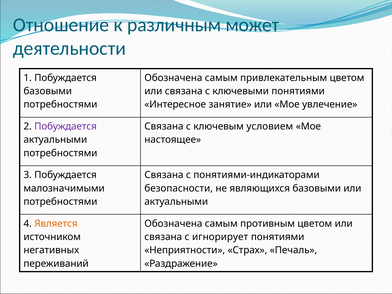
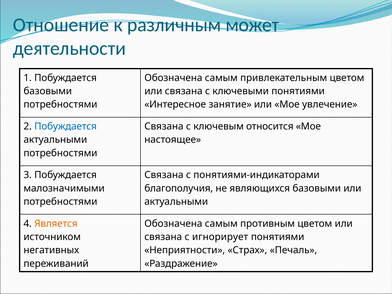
Побуждается at (66, 126) colour: purple -> blue
условием: условием -> относится
безопасности: безопасности -> благополучия
